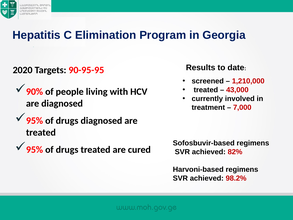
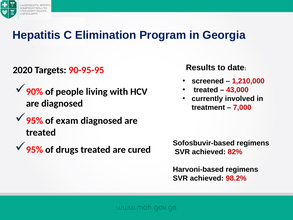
drugs at (67, 121): drugs -> exam
